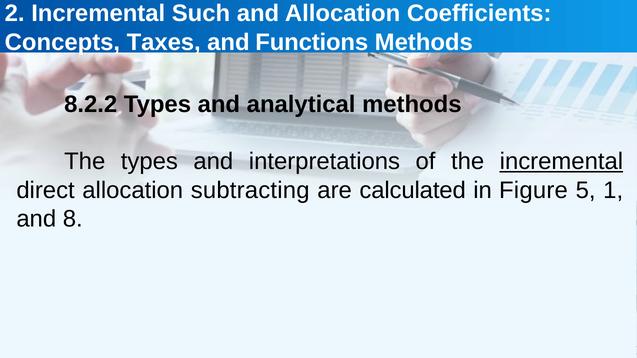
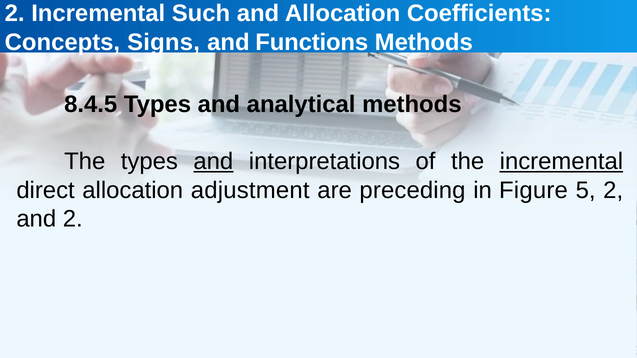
Taxes: Taxes -> Signs
8.2.2: 8.2.2 -> 8.4.5
and at (213, 162) underline: none -> present
subtracting: subtracting -> adjustment
calculated: calculated -> preceding
5 1: 1 -> 2
and 8: 8 -> 2
